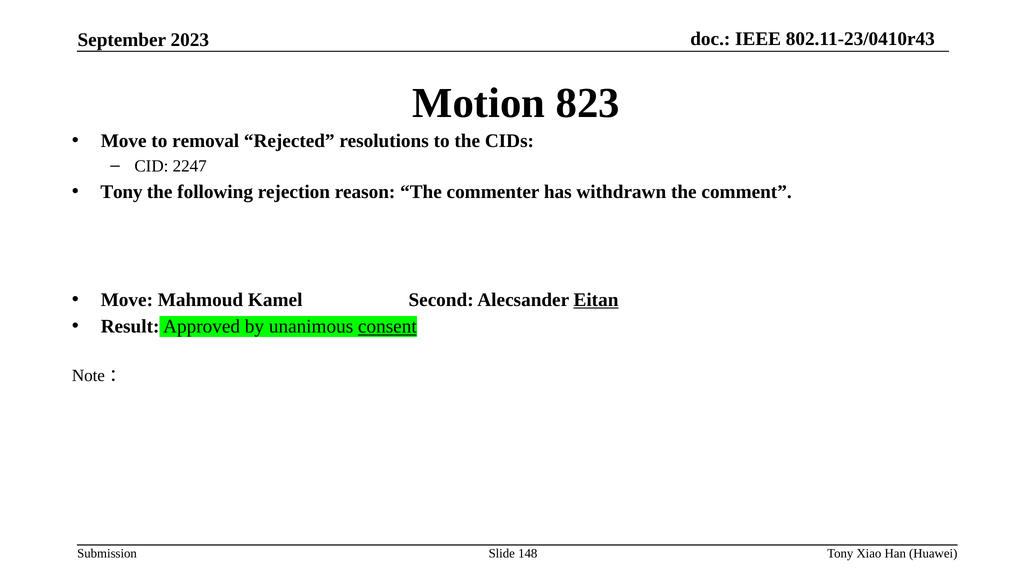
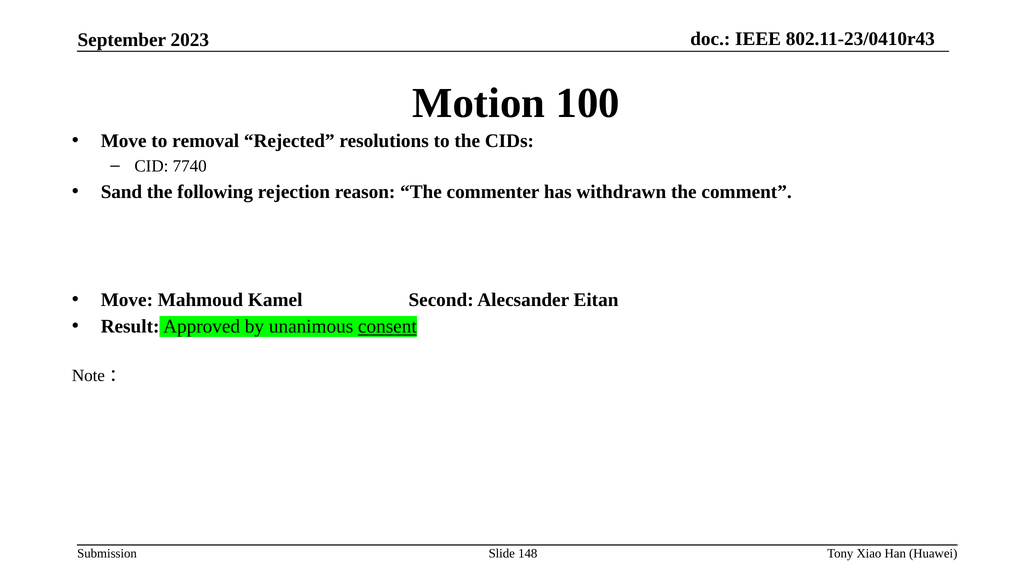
823: 823 -> 100
2247: 2247 -> 7740
Tony at (121, 192): Tony -> Sand
Eitan underline: present -> none
